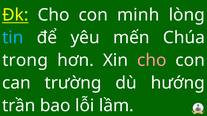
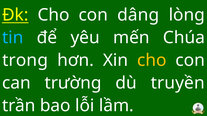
minh: minh -> dâng
cho at (152, 60) colour: pink -> yellow
hướng: hướng -> truyền
